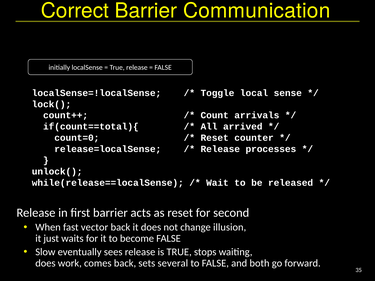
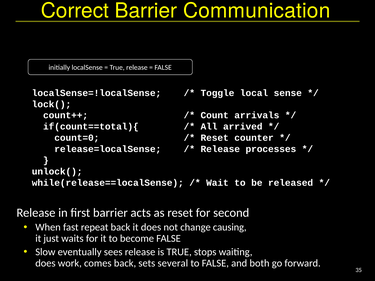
vector: vector -> repeat
illusion: illusion -> causing
